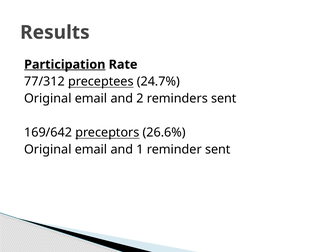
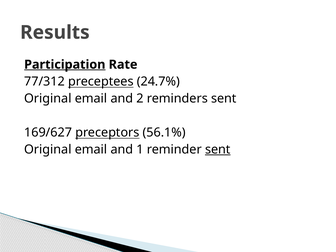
169/642: 169/642 -> 169/627
26.6%: 26.6% -> 56.1%
sent at (218, 150) underline: none -> present
